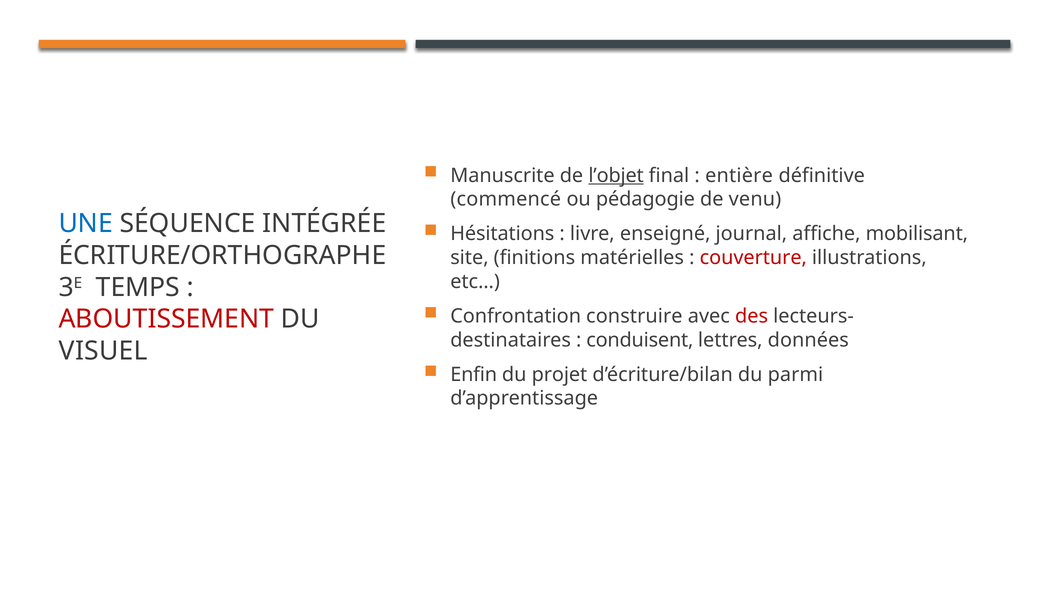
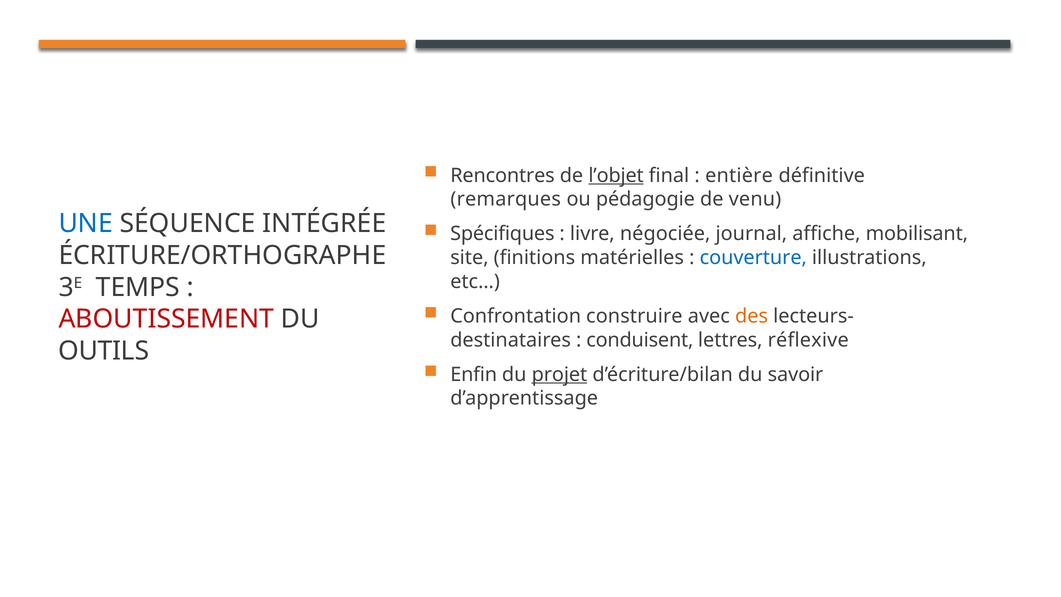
Manuscrite: Manuscrite -> Rencontres
commencé: commencé -> remarques
Hésitations: Hésitations -> Spécifiques
enseigné: enseigné -> négociée
couverture colour: red -> blue
des colour: red -> orange
données: données -> réflexive
VISUEL: VISUEL -> OUTILS
projet underline: none -> present
parmi: parmi -> savoir
